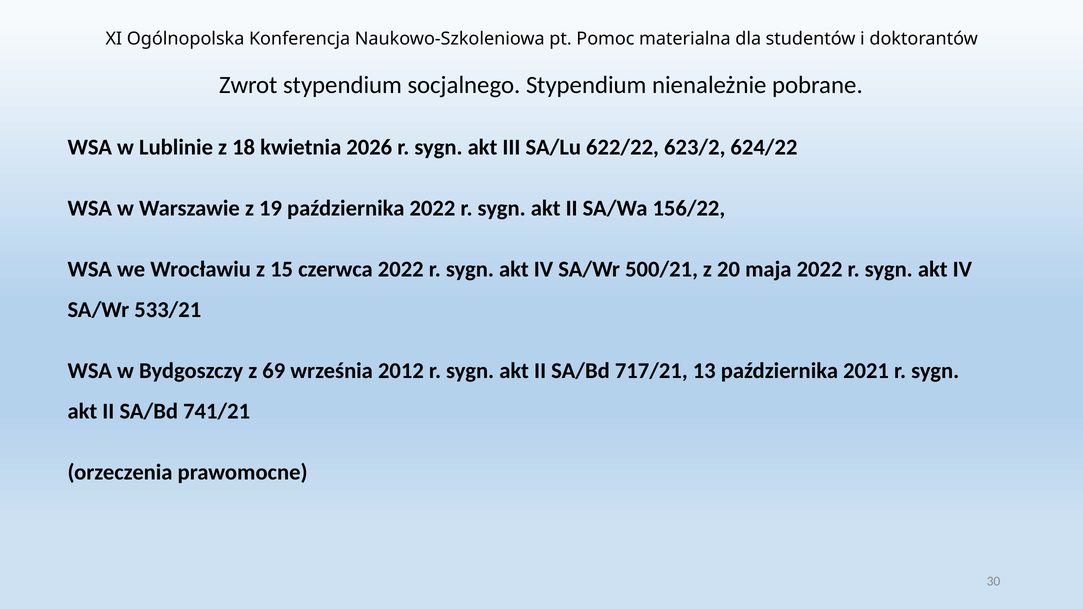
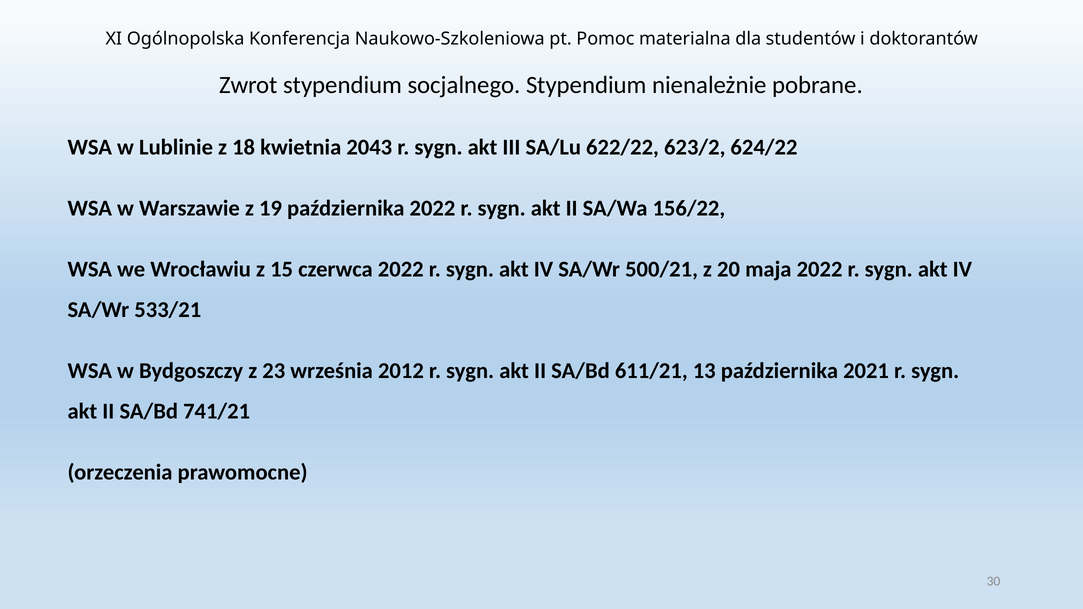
2026: 2026 -> 2043
69: 69 -> 23
717/21: 717/21 -> 611/21
